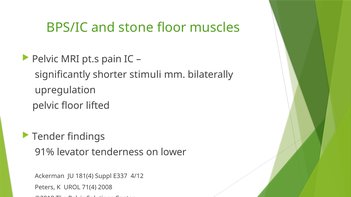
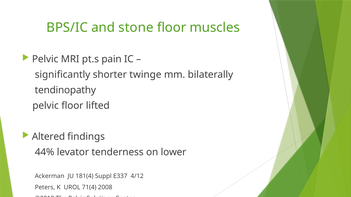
stimuli: stimuli -> twinge
upregulation: upregulation -> tendinopathy
Tender: Tender -> Altered
91%: 91% -> 44%
